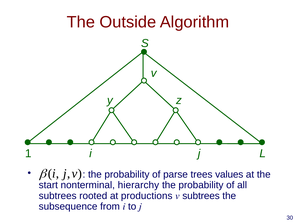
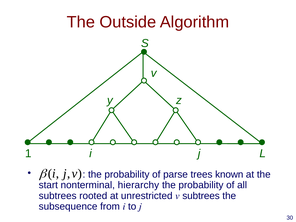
values: values -> known
productions: productions -> unrestricted
